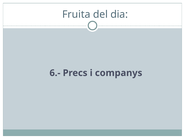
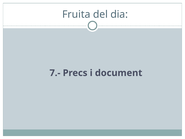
6.-: 6.- -> 7.-
companys: companys -> document
